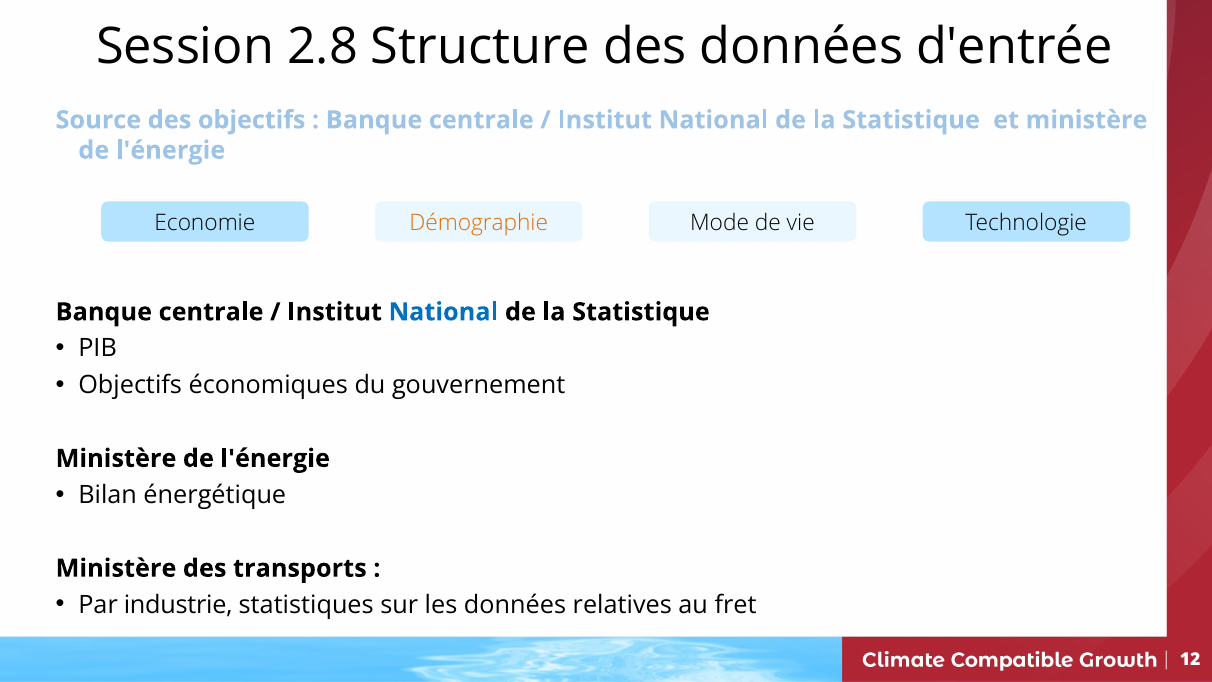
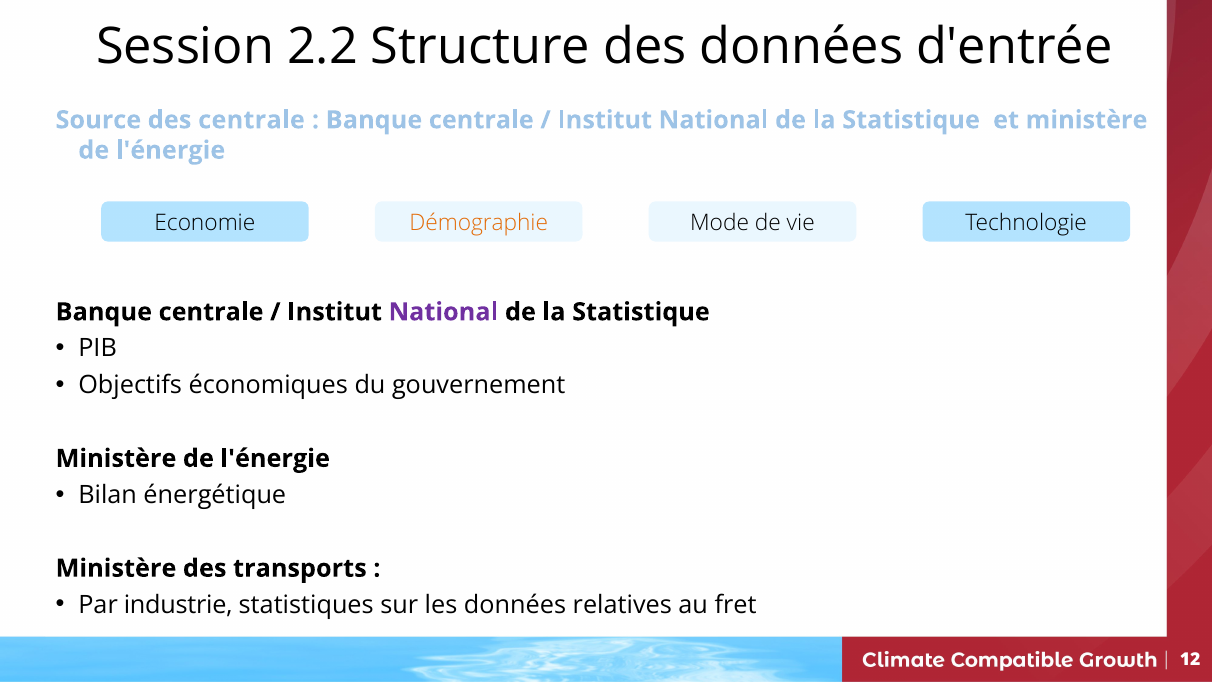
2.8: 2.8 -> 2.2
des objectifs: objectifs -> centrale
National at (443, 312) colour: blue -> purple
